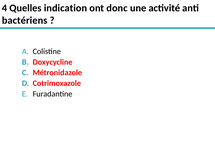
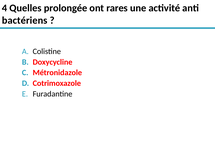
indication: indication -> prolongée
donc: donc -> rares
